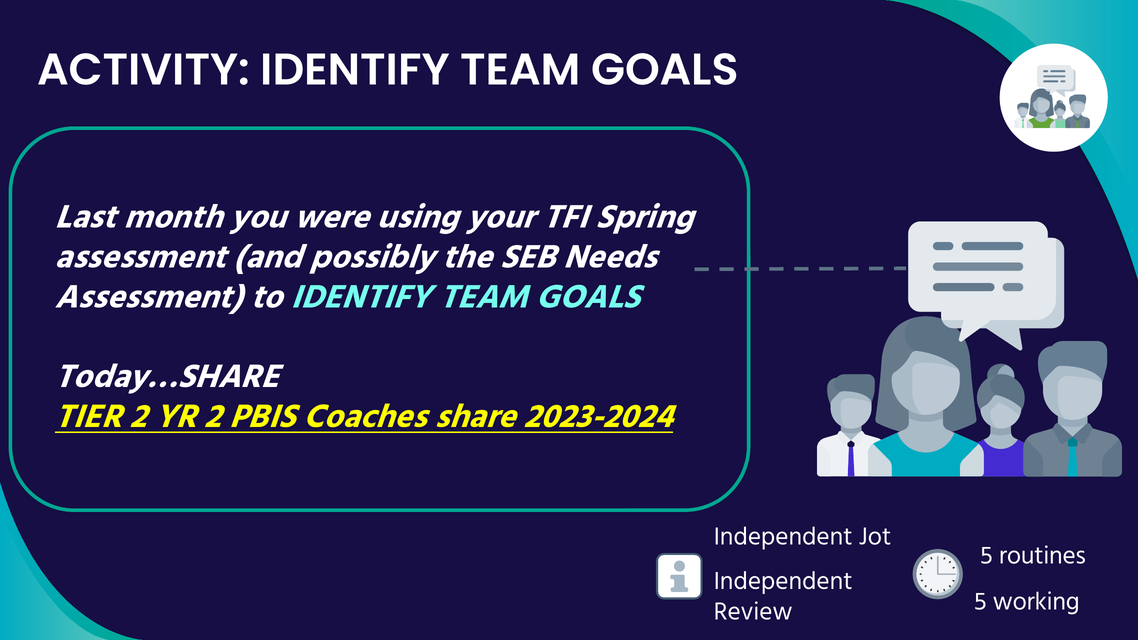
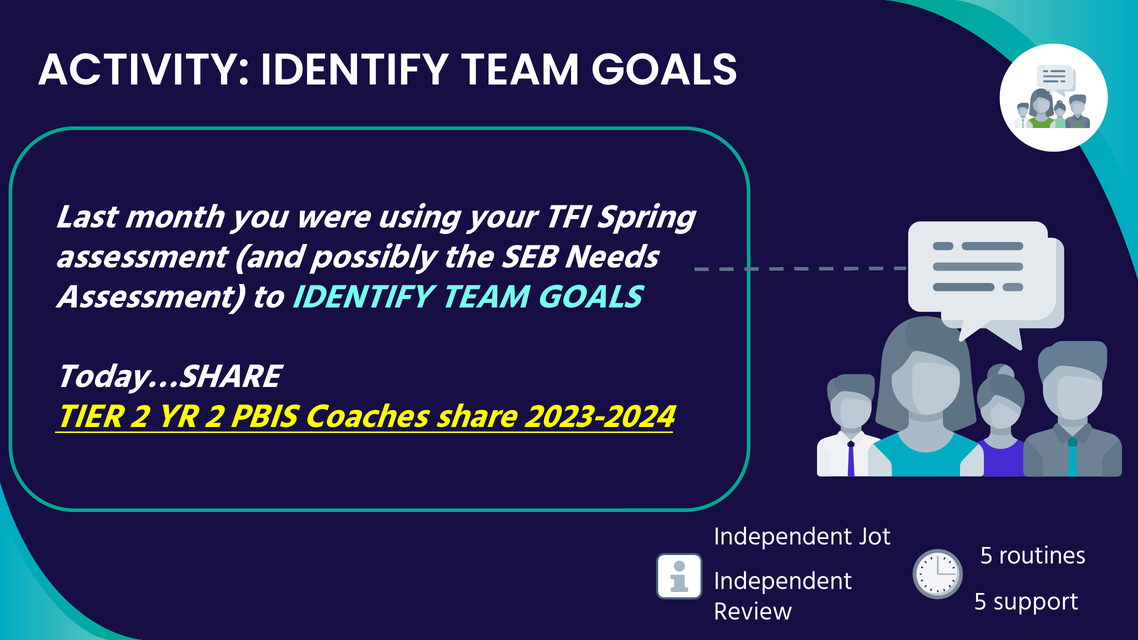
working: working -> support
